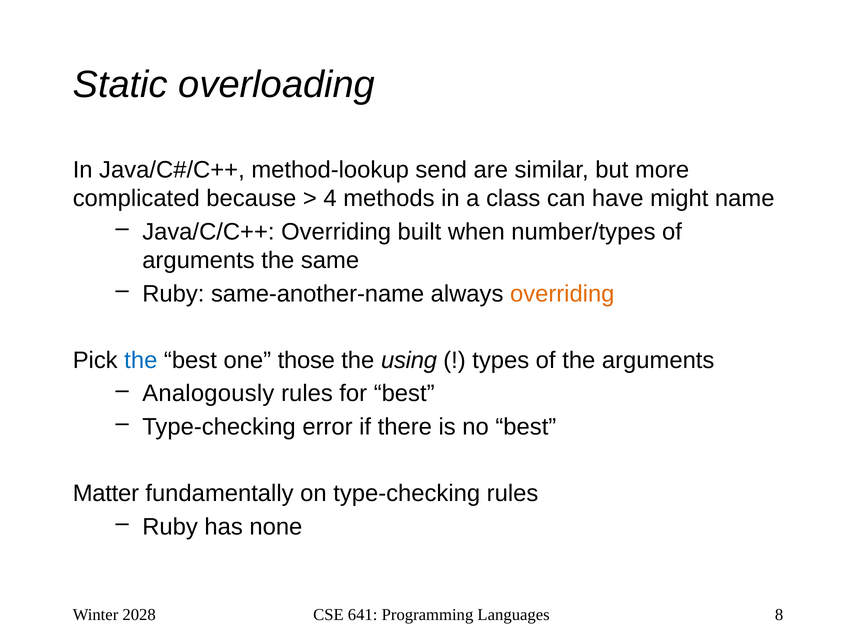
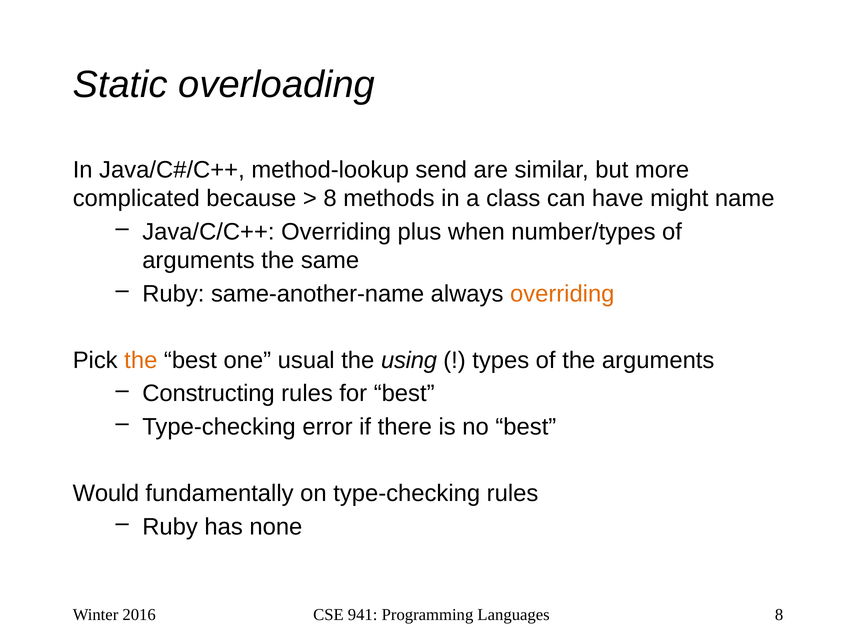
4 at (330, 199): 4 -> 8
built: built -> plus
the at (141, 360) colour: blue -> orange
those: those -> usual
Analogously: Analogously -> Constructing
Matter: Matter -> Would
2028: 2028 -> 2016
641: 641 -> 941
